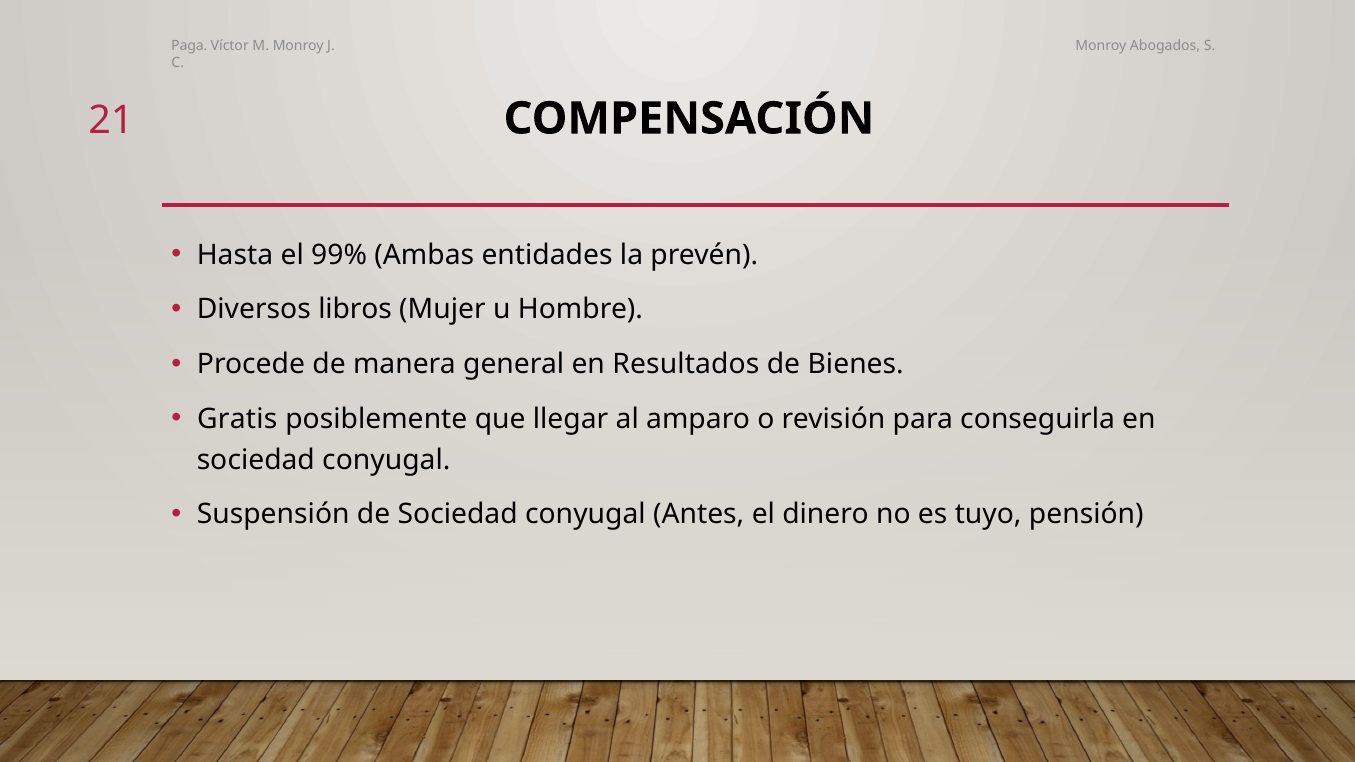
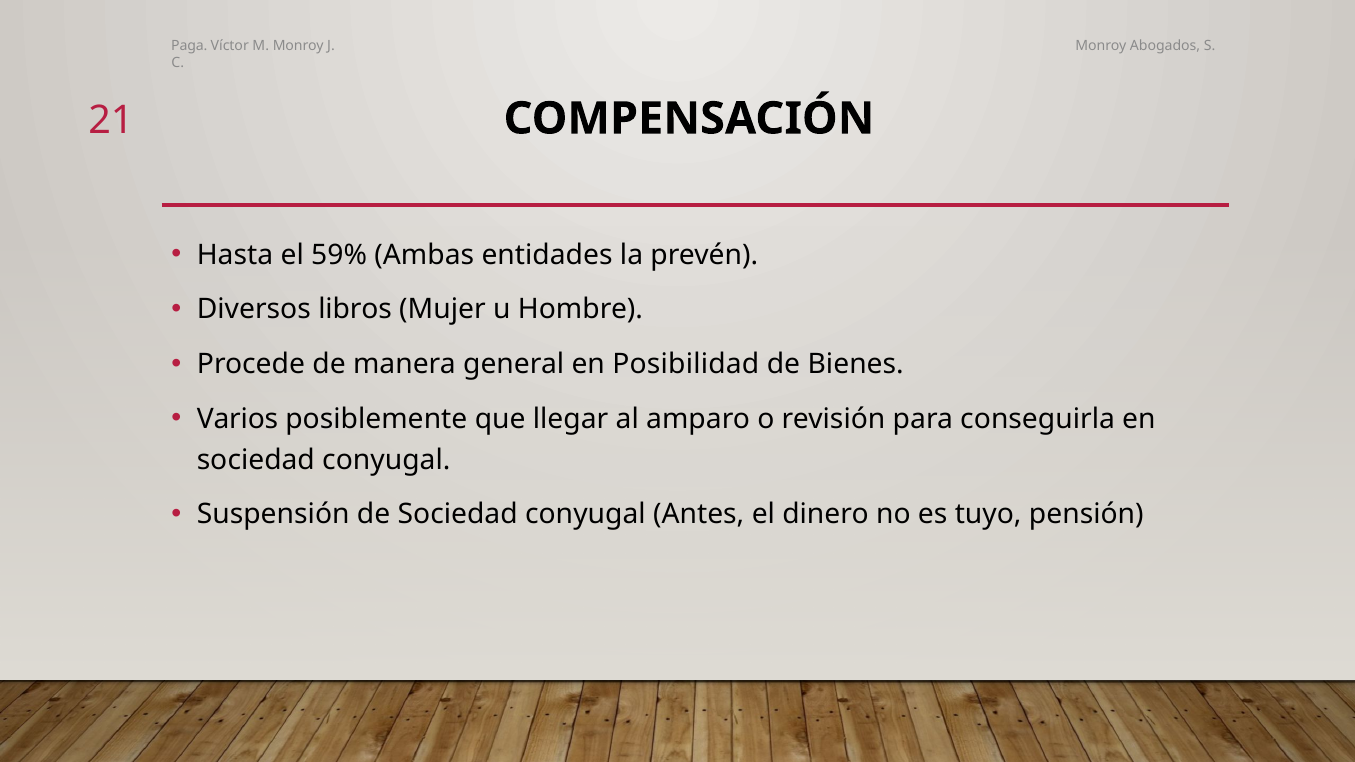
99%: 99% -> 59%
Resultados: Resultados -> Posibilidad
Gratis: Gratis -> Varios
